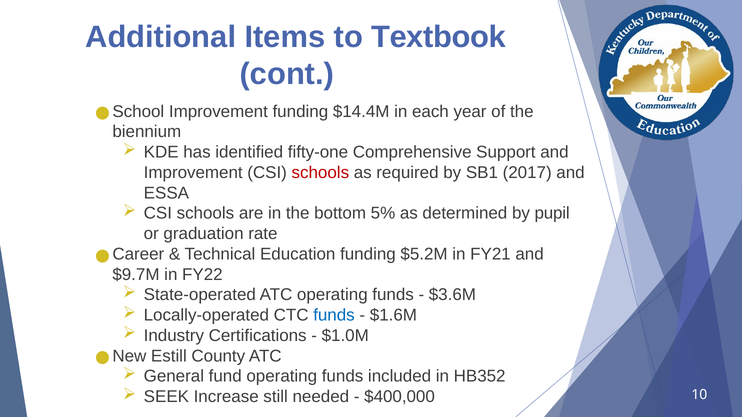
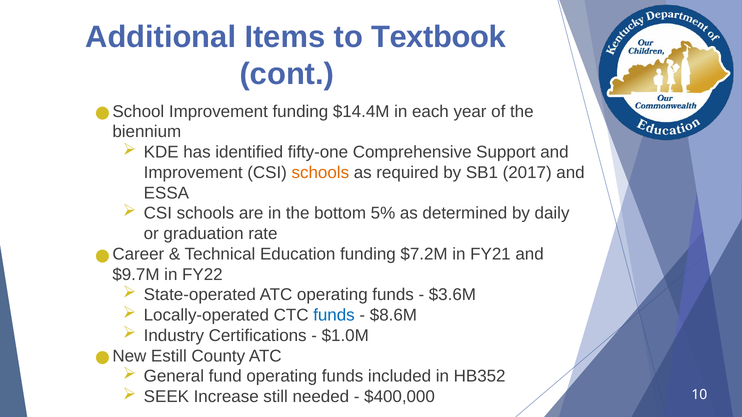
schools at (320, 173) colour: red -> orange
pupil: pupil -> daily
$5.2M: $5.2M -> $7.2M
$1.6M: $1.6M -> $8.6M
